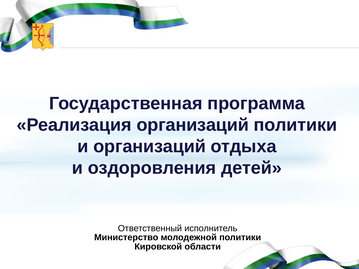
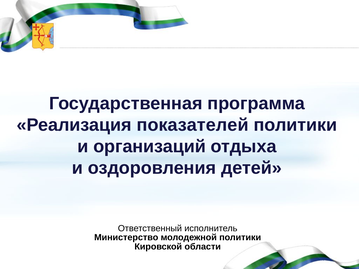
Реализация организаций: организаций -> показателей
